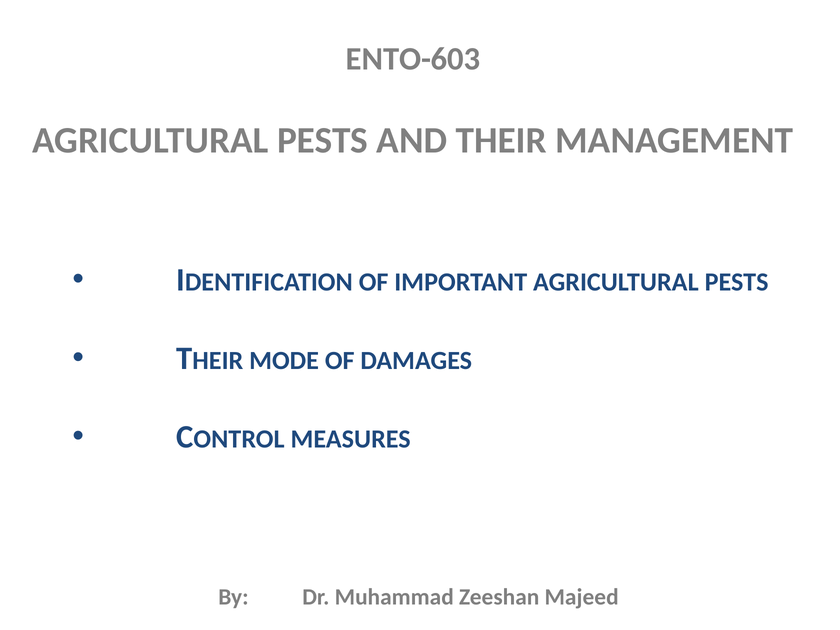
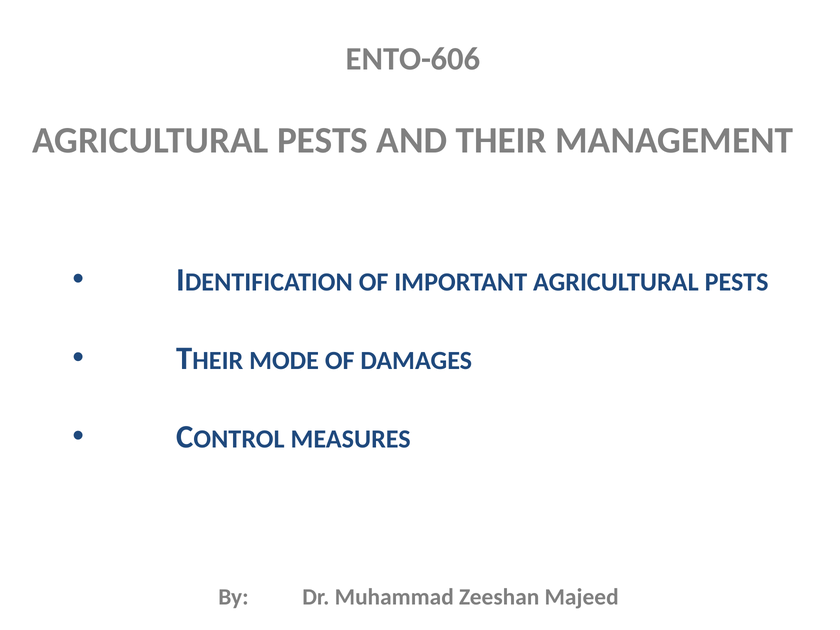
ENTO-603: ENTO-603 -> ENTO-606
